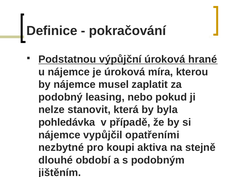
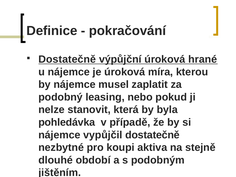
Podstatnou at (67, 59): Podstatnou -> Dostatečně
vypůjčil opatřeními: opatřeními -> dostatečně
